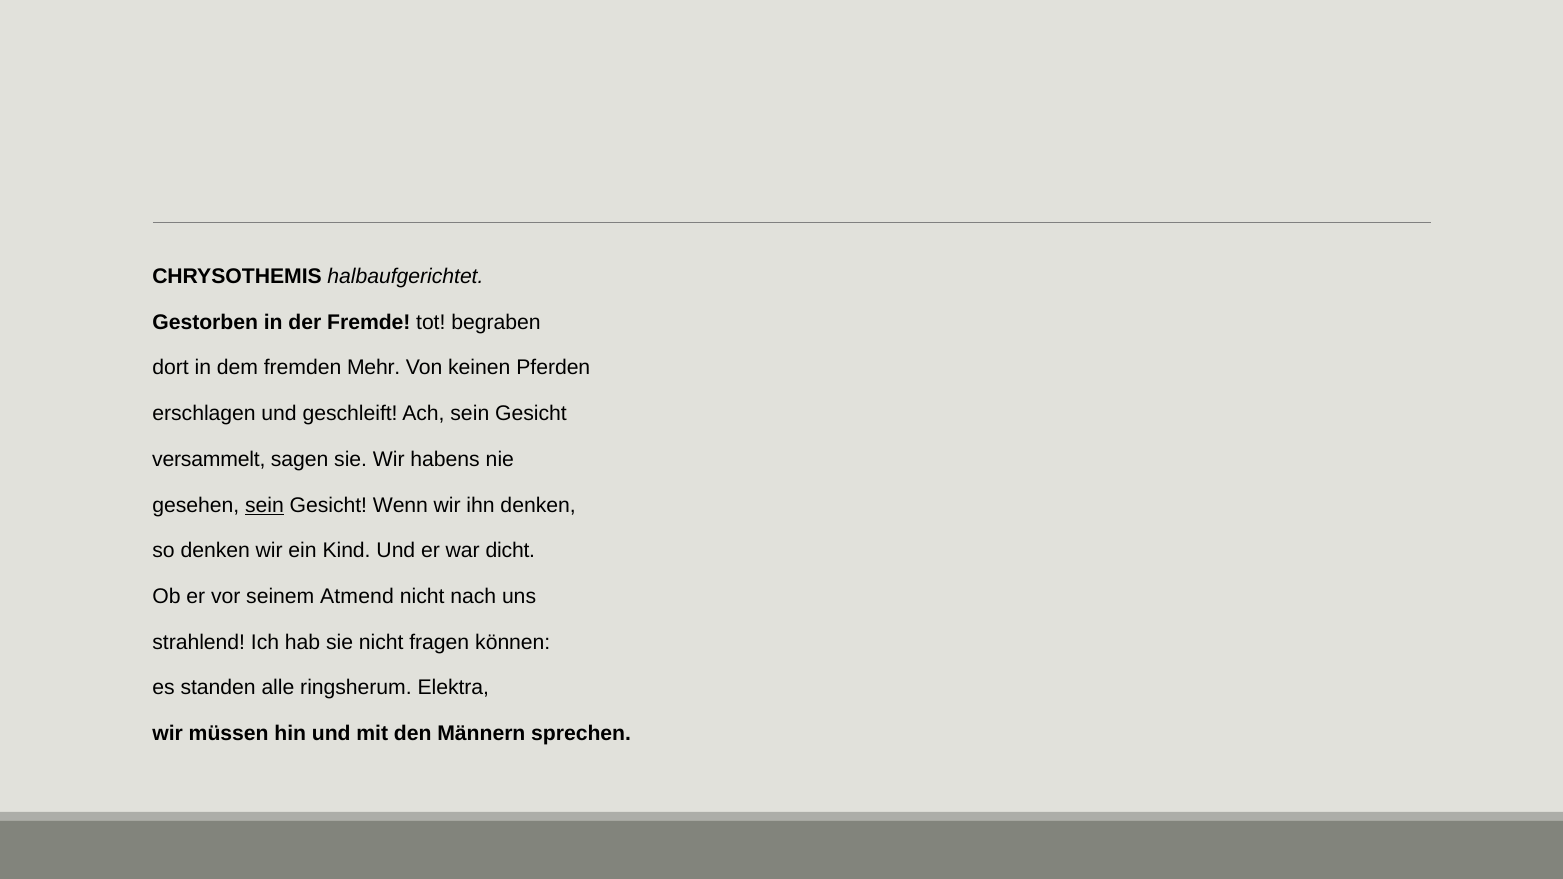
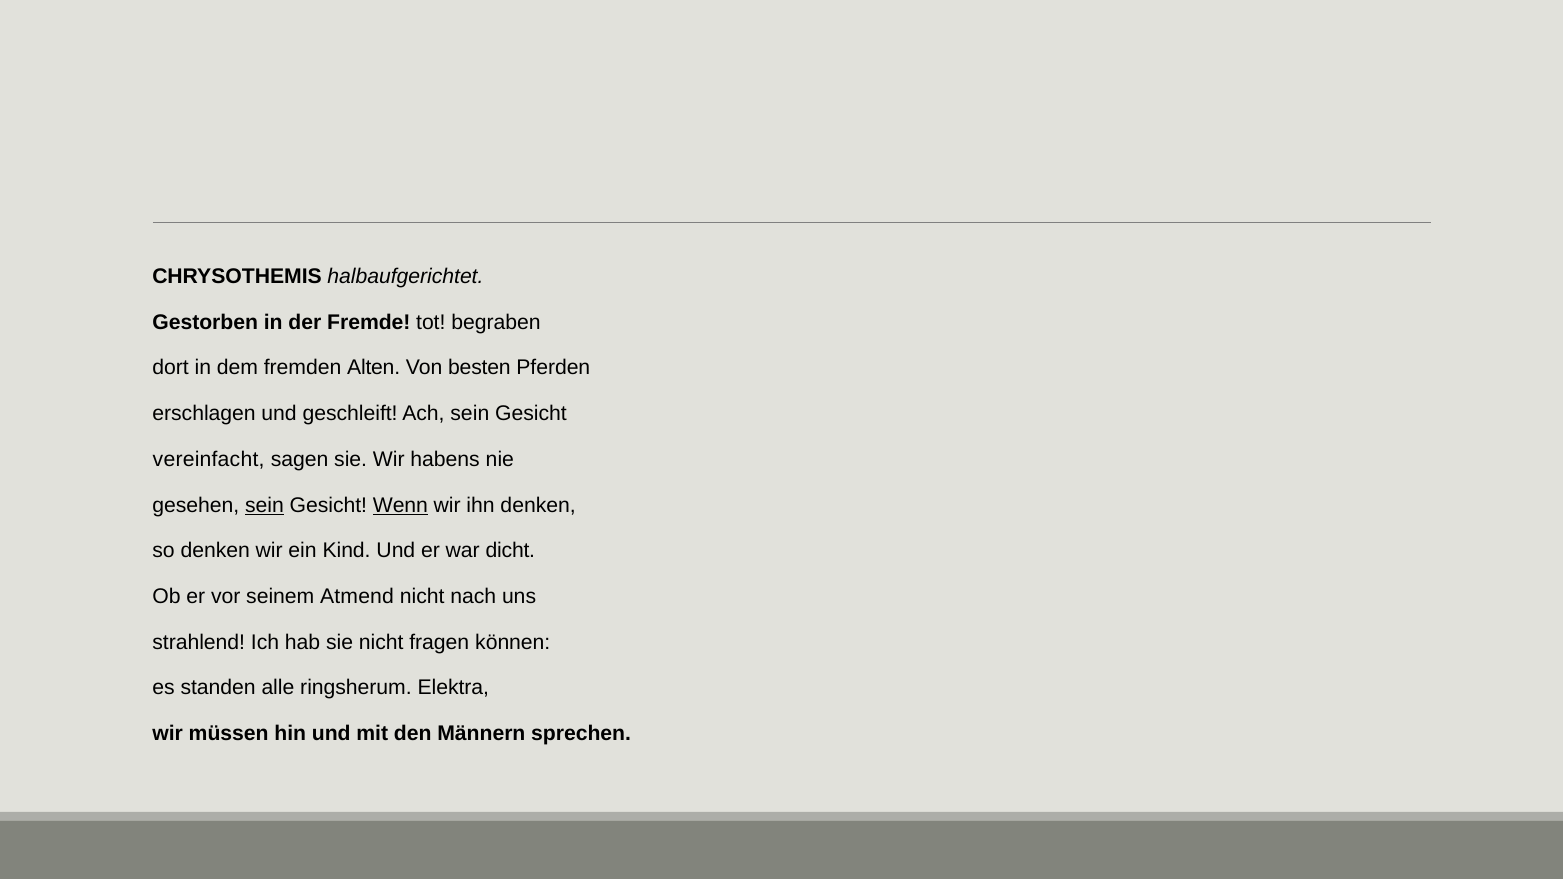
Mehr: Mehr -> Alten
keinen: keinen -> besten
versammelt: versammelt -> vereinfacht
Wenn underline: none -> present
